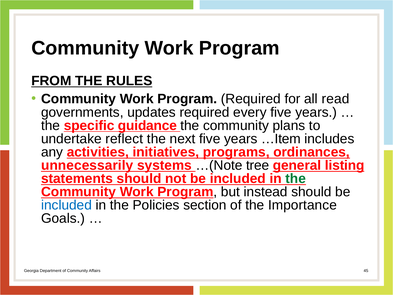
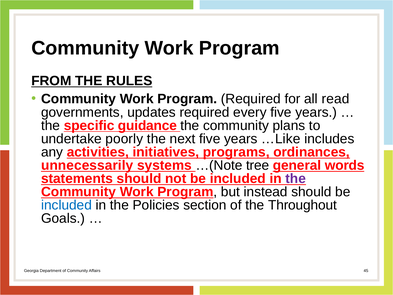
reflect: reflect -> poorly
…Item: …Item -> …Like
listing: listing -> words
the at (296, 178) colour: green -> purple
Importance: Importance -> Throughout
